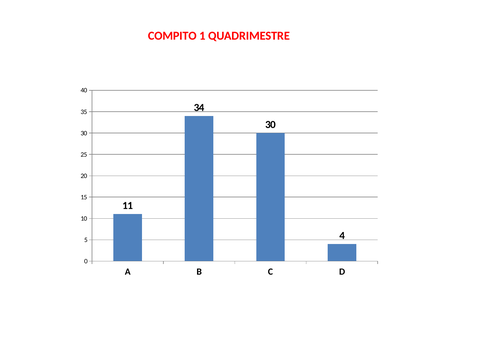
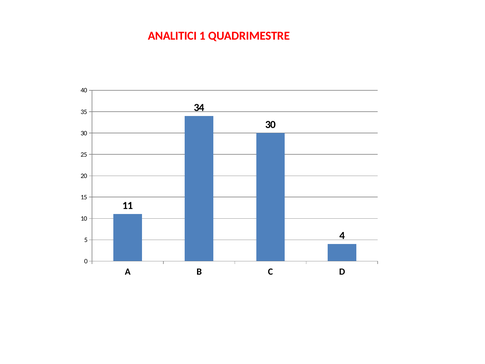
COMPITO: COMPITO -> ANALITICI
